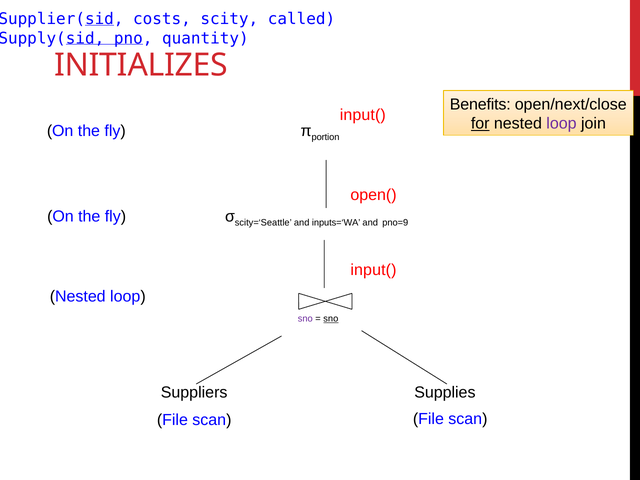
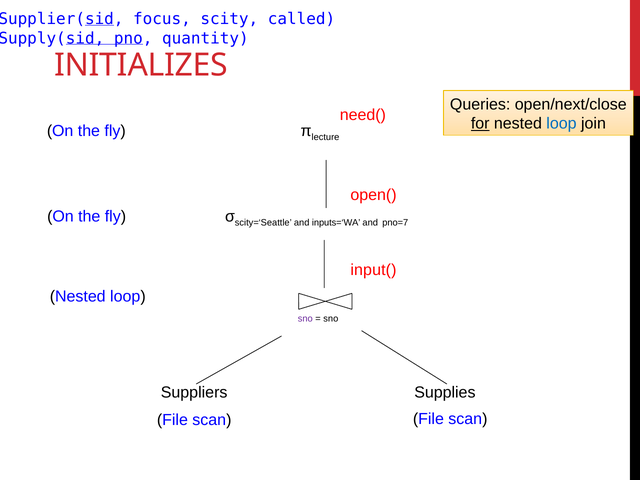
costs: costs -> focus
Benefits: Benefits -> Queries
input( at (363, 115): input( -> need(
loop at (561, 124) colour: purple -> blue
portion: portion -> lecture
pno=9: pno=9 -> pno=7
sno at (331, 319) underline: present -> none
